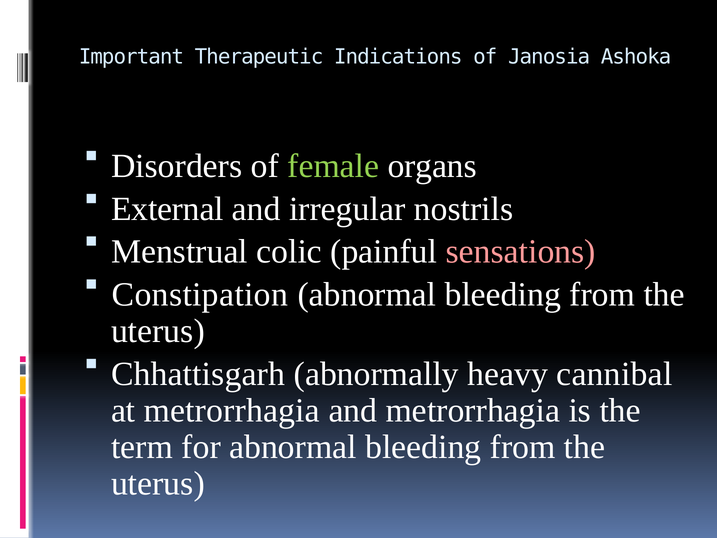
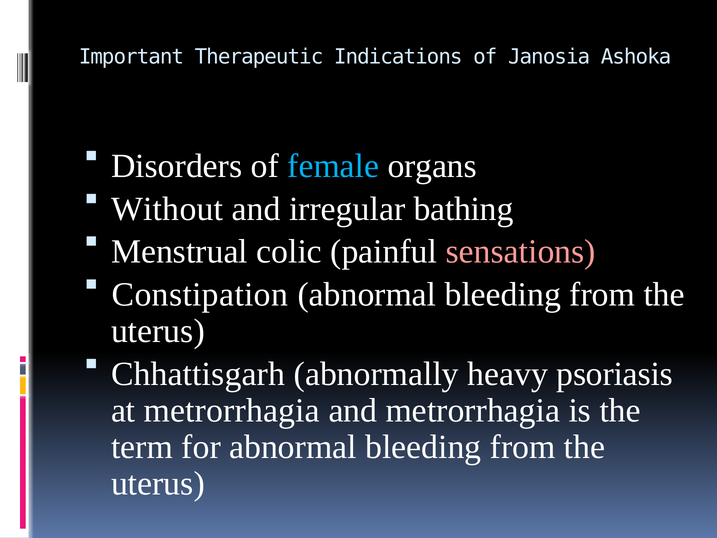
female colour: light green -> light blue
External: External -> Without
nostrils: nostrils -> bathing
cannibal: cannibal -> psoriasis
